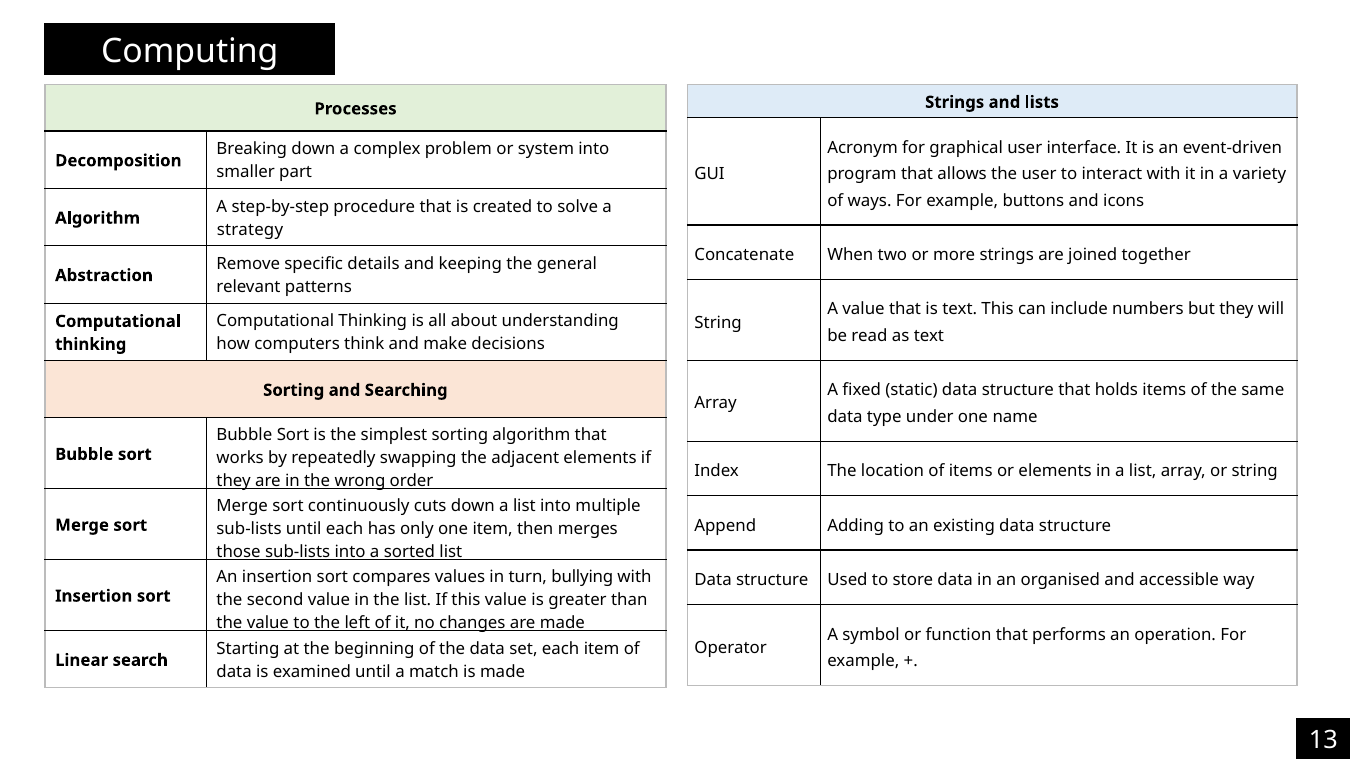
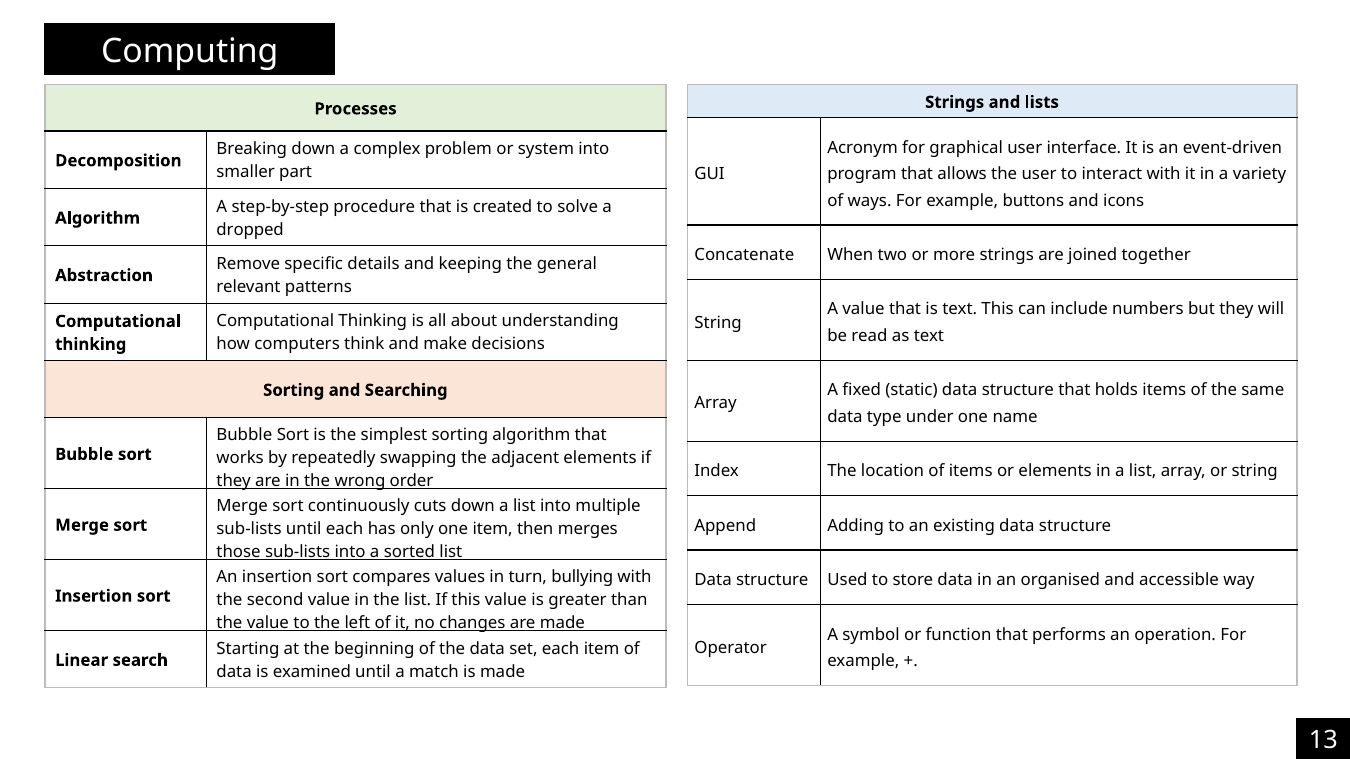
strategy: strategy -> dropped
